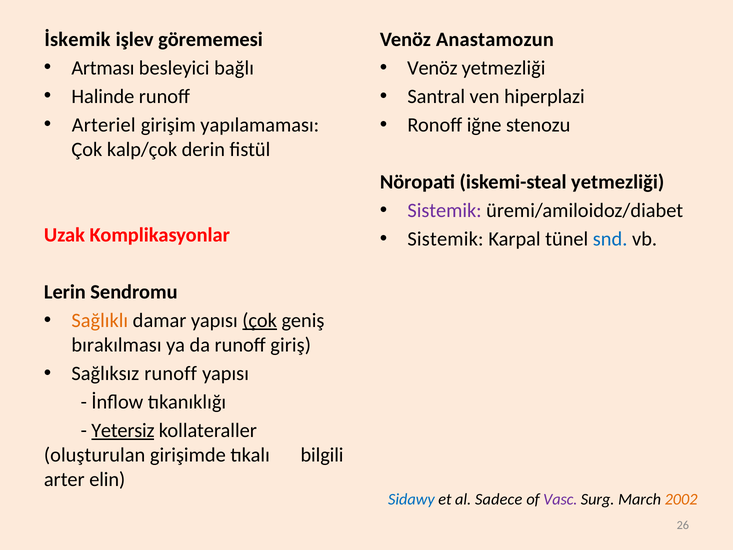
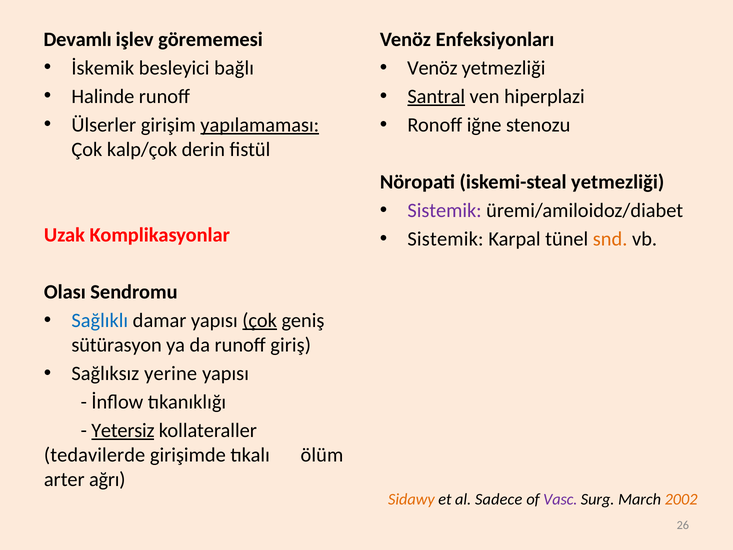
İskemik: İskemik -> Devamlı
Anastamozun: Anastamozun -> Enfeksiyonları
Artması: Artması -> İskemik
Santral underline: none -> present
Arteriel: Arteriel -> Ülserler
yapılamaması underline: none -> present
snd colour: blue -> orange
Lerin: Lerin -> Olası
Sağlıklı colour: orange -> blue
bırakılması: bırakılması -> sütürasyon
Sağlıksız runoff: runoff -> yerine
oluşturulan: oluşturulan -> tedavilerde
bilgili: bilgili -> ölüm
elin: elin -> ağrı
Sidawy colour: blue -> orange
